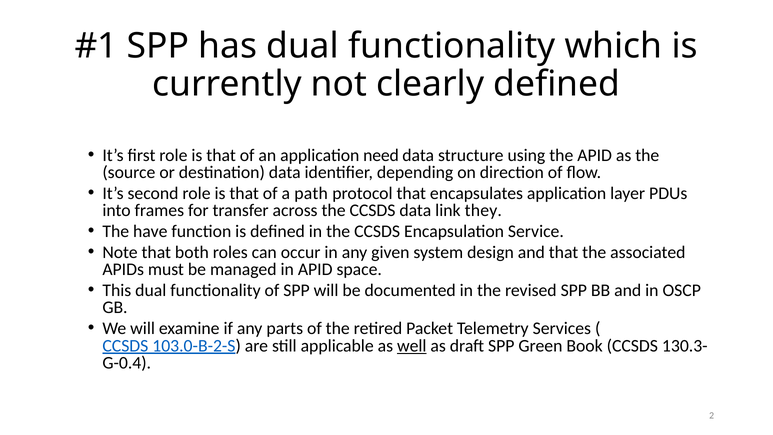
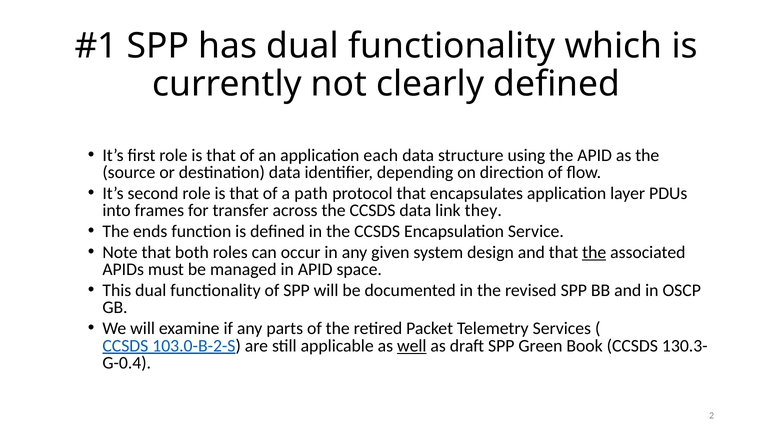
need: need -> each
have: have -> ends
the at (594, 252) underline: none -> present
